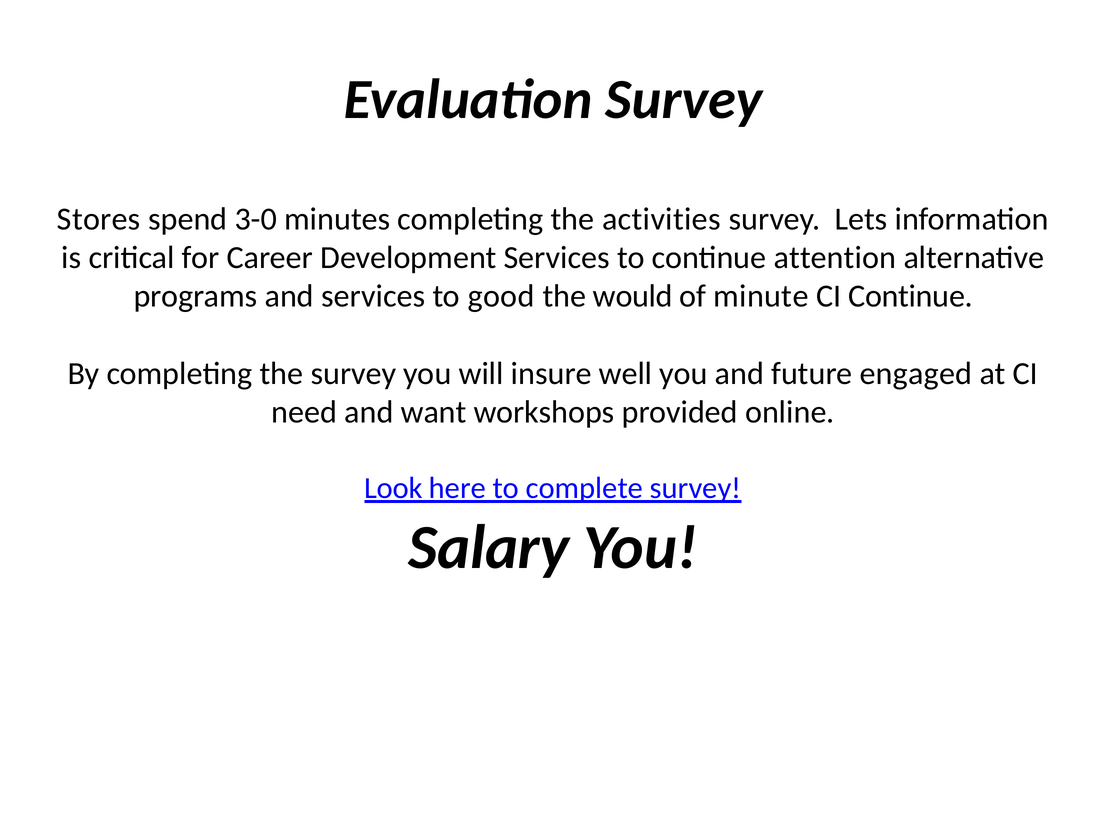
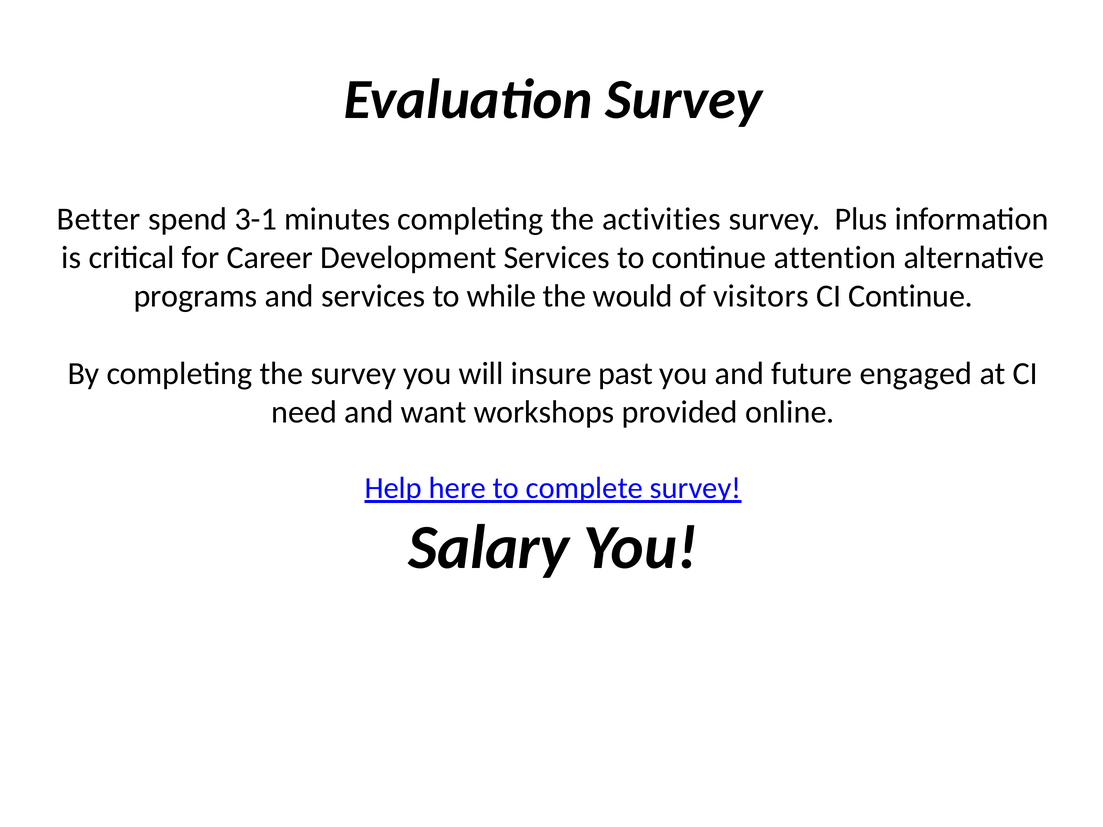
Stores: Stores -> Better
3-0: 3-0 -> 3-1
Lets: Lets -> Plus
good: good -> while
minute: minute -> visitors
well: well -> past
Look: Look -> Help
